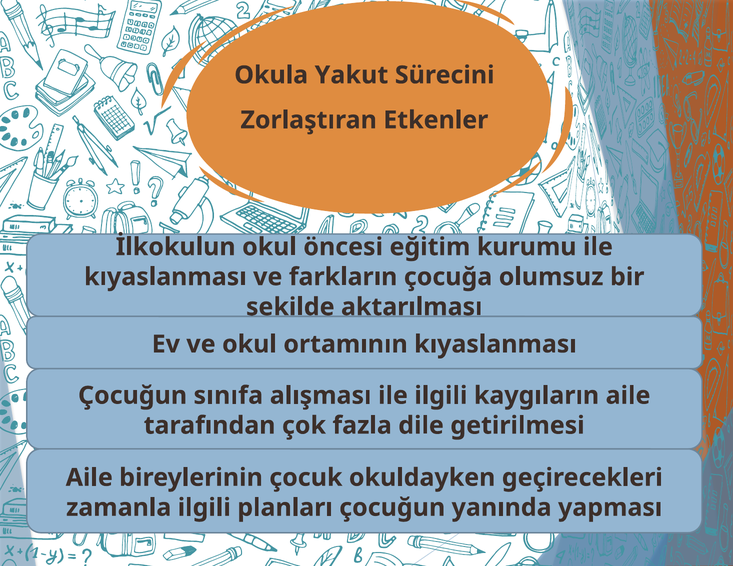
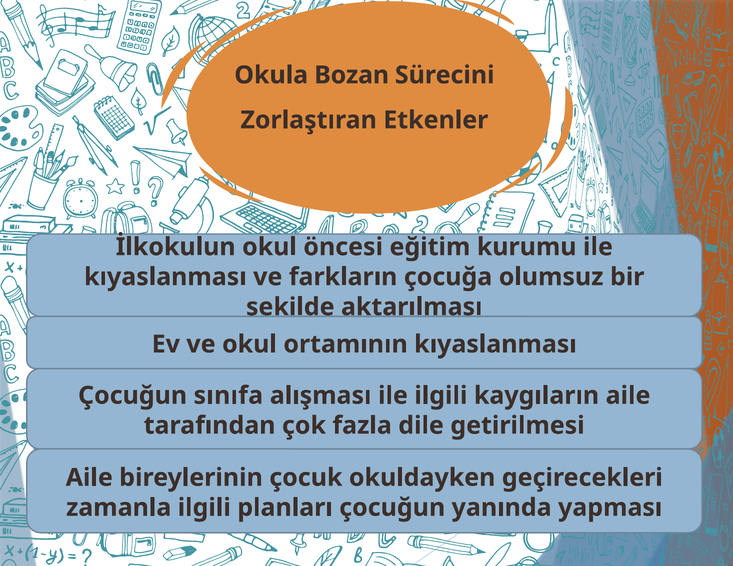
Yakut: Yakut -> Bozan
